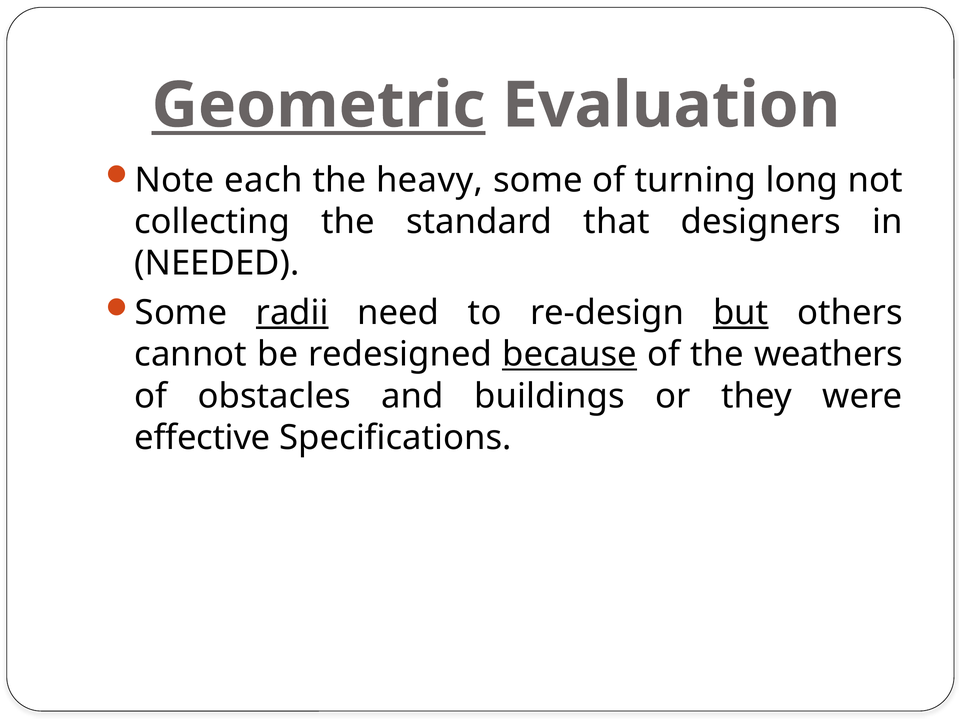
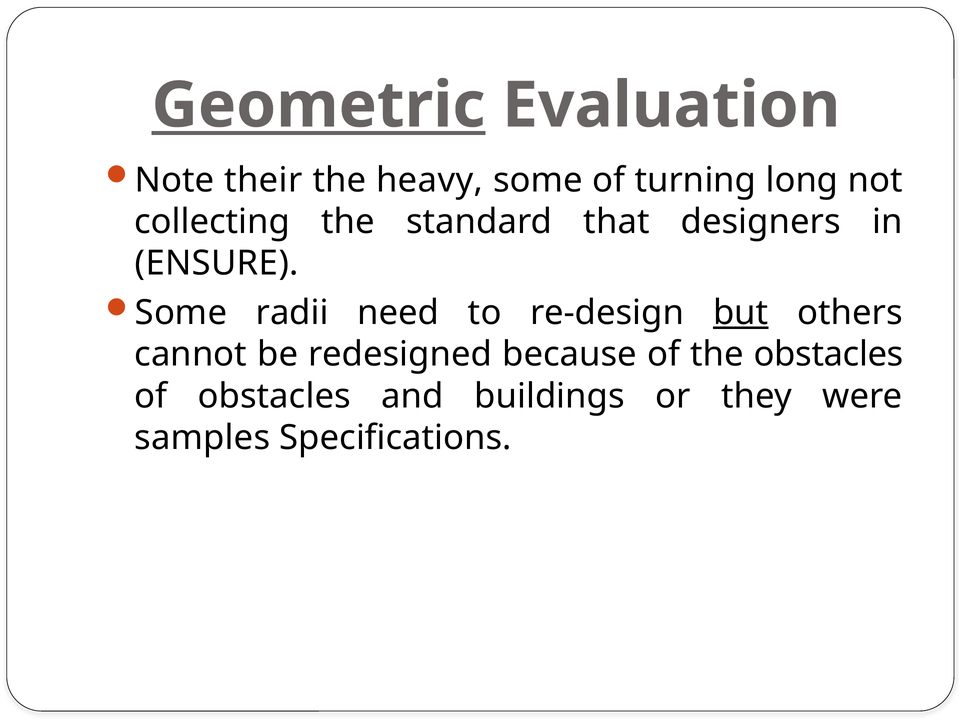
each: each -> their
NEEDED: NEEDED -> ENSURE
radii underline: present -> none
because underline: present -> none
the weathers: weathers -> obstacles
effective: effective -> samples
